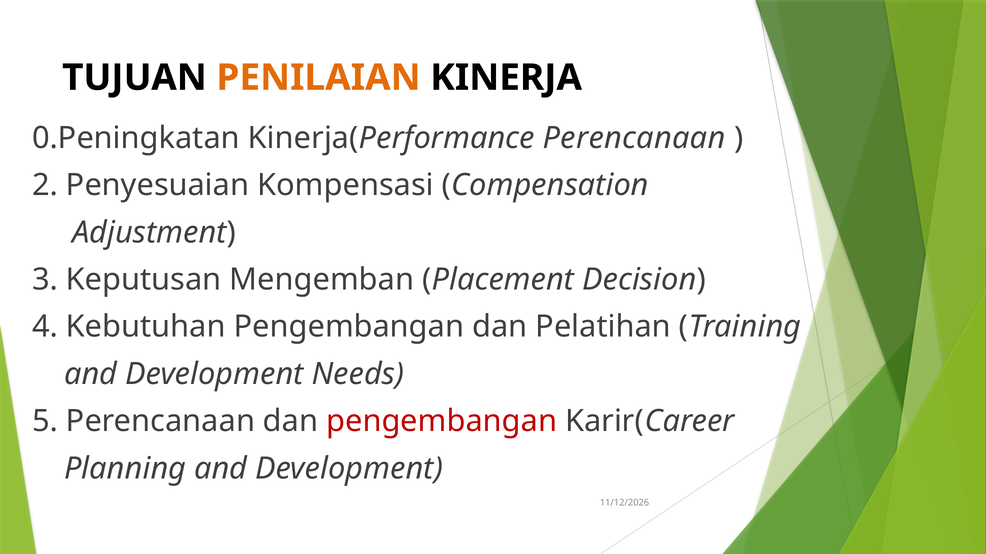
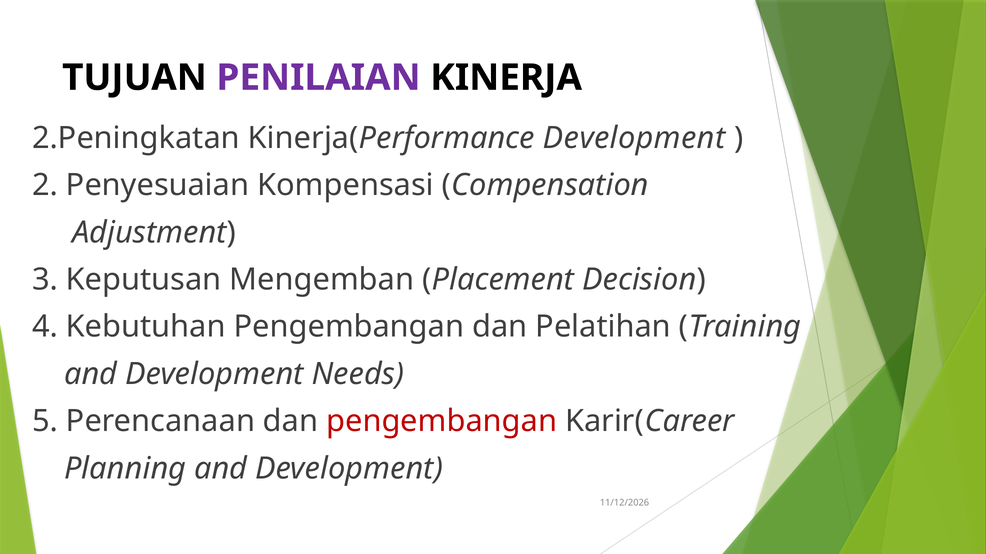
PENILAIAN colour: orange -> purple
0.Peningkatan: 0.Peningkatan -> 2.Peningkatan
Kinerja(Performance Perencanaan: Perencanaan -> Development
